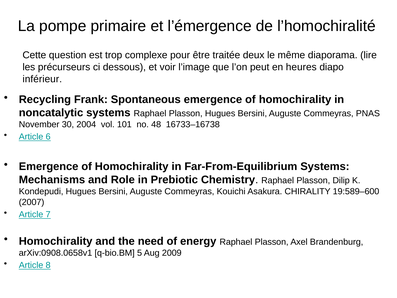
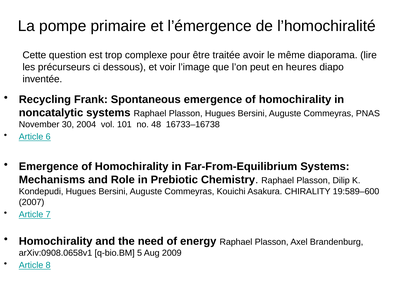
deux: deux -> avoir
inférieur: inférieur -> inventée
